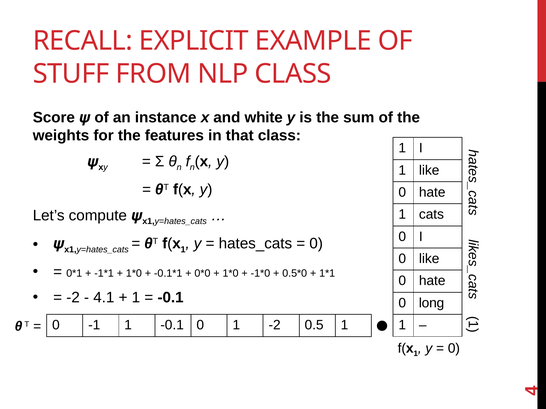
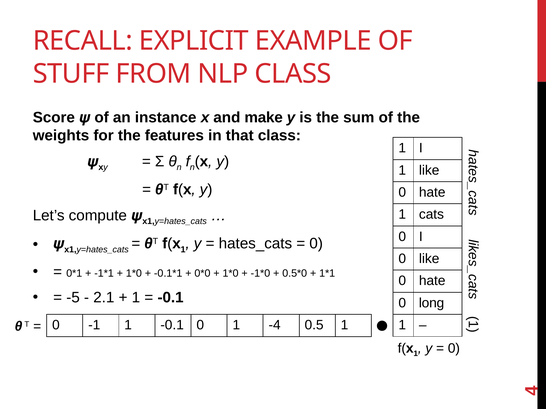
white: white -> make
-2 at (73, 298): -2 -> -5
4.1: 4.1 -> 2.1
1 -2: -2 -> -4
